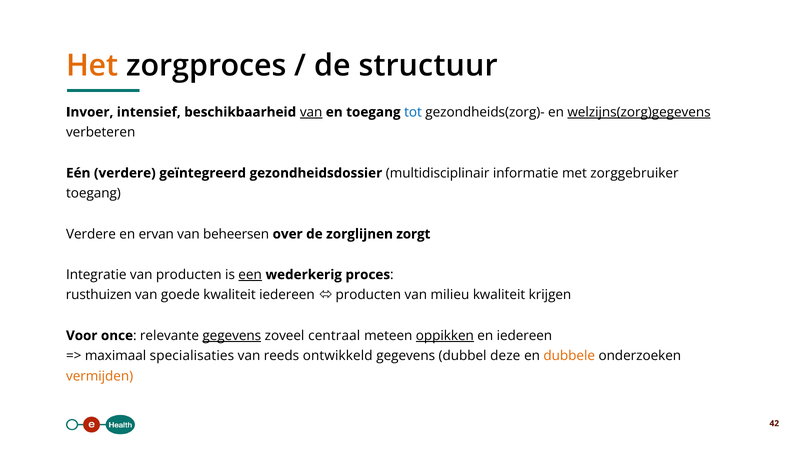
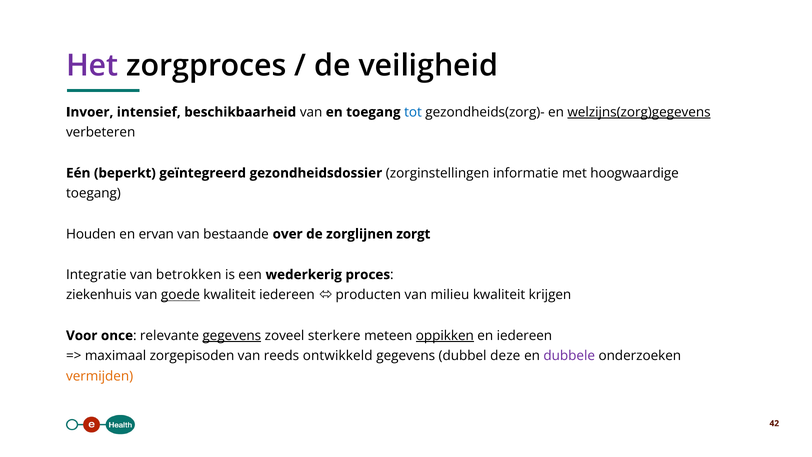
Het colour: orange -> purple
structuur: structuur -> veiligheid
van at (311, 112) underline: present -> none
Eén verdere: verdere -> beperkt
multidisciplinair: multidisciplinair -> zorginstellingen
zorggebruiker: zorggebruiker -> hoogwaardige
Verdere at (91, 234): Verdere -> Houden
beheersen: beheersen -> bestaande
van producten: producten -> betrokken
een underline: present -> none
rusthuizen: rusthuizen -> ziekenhuis
goede underline: none -> present
centraal: centraal -> sterkere
specialisaties: specialisaties -> zorgepisoden
dubbele colour: orange -> purple
